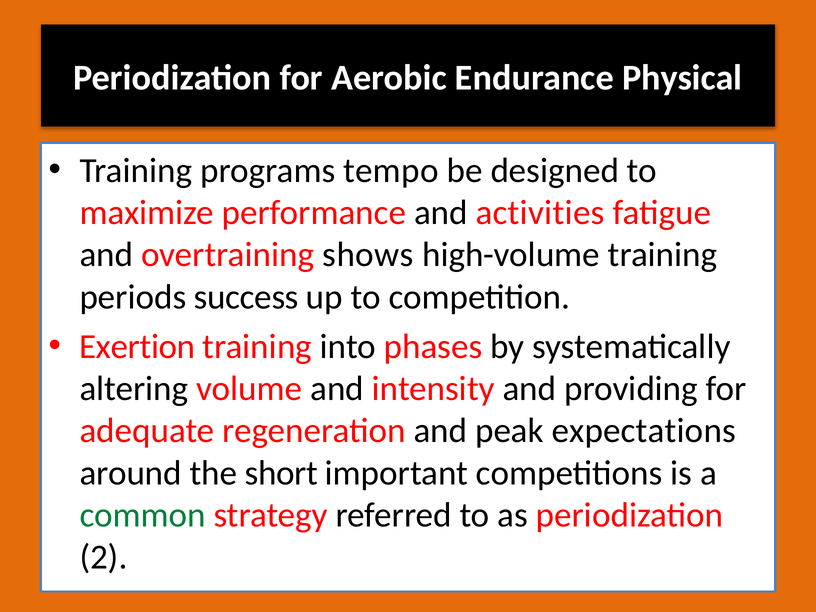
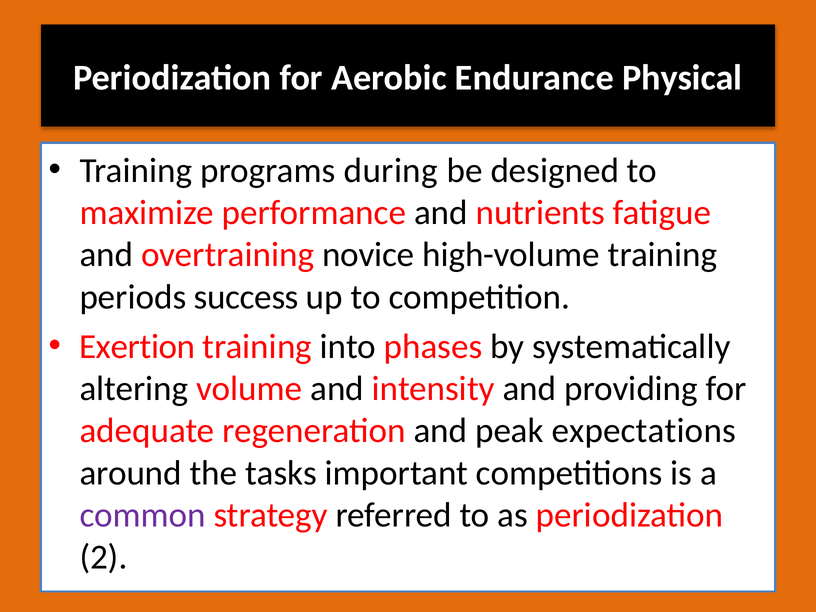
tempo: tempo -> during
activities: activities -> nutrients
shows: shows -> novice
short: short -> tasks
common colour: green -> purple
